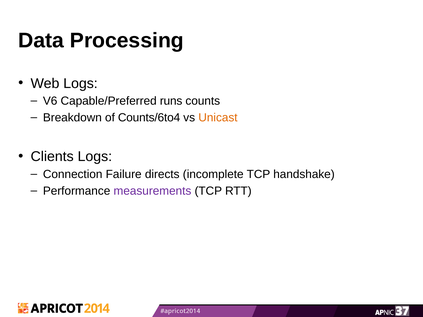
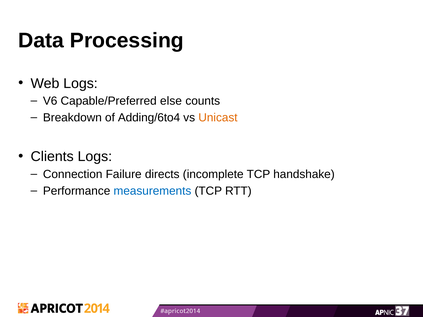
runs: runs -> else
Counts/6to4: Counts/6to4 -> Adding/6to4
measurements colour: purple -> blue
